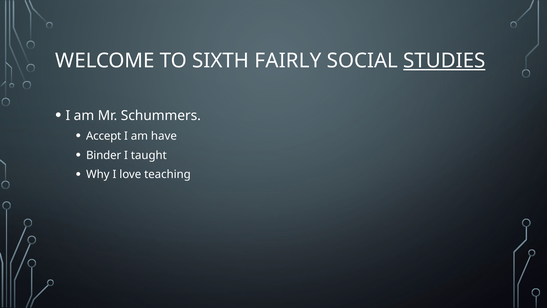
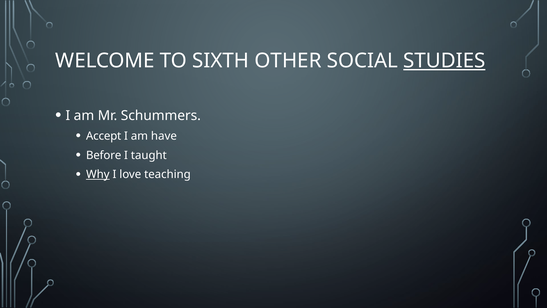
FAIRLY: FAIRLY -> OTHER
Binder: Binder -> Before
Why underline: none -> present
